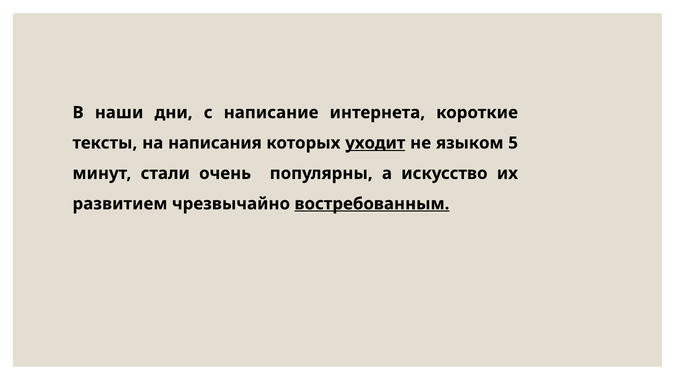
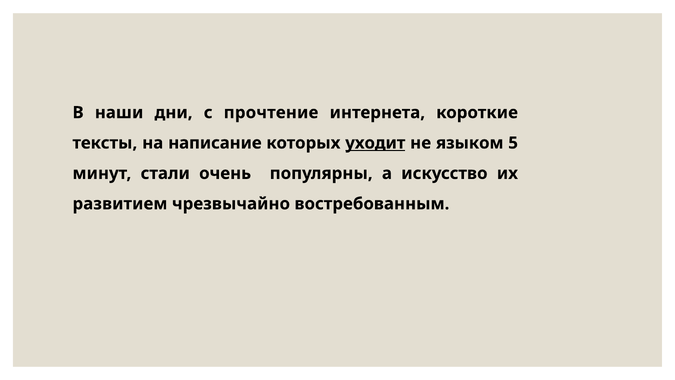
написание: написание -> прочтение
написания: написания -> написание
востребованным underline: present -> none
